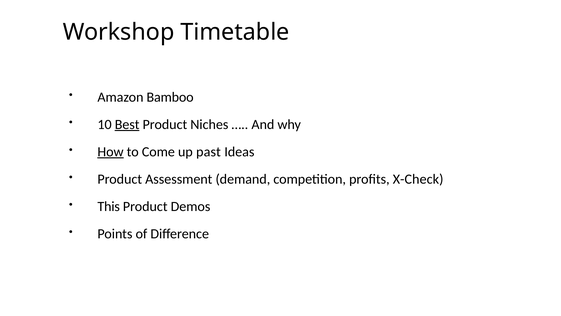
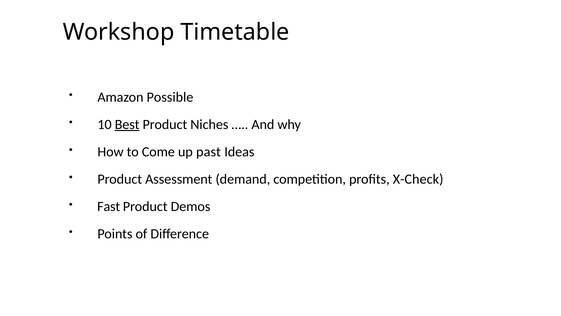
Bamboo: Bamboo -> Possible
How underline: present -> none
This: This -> Fast
